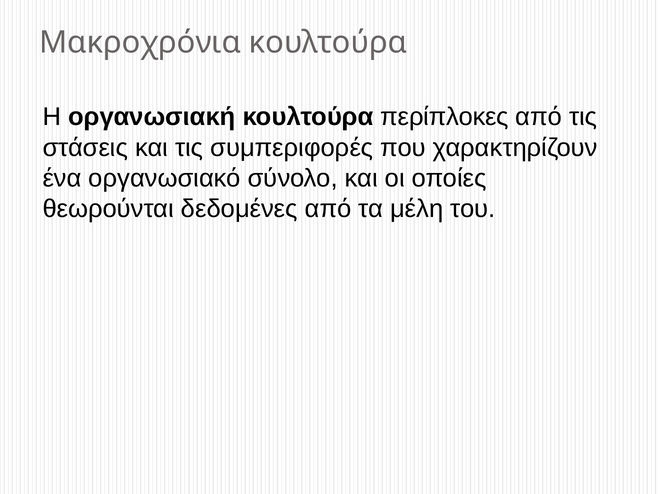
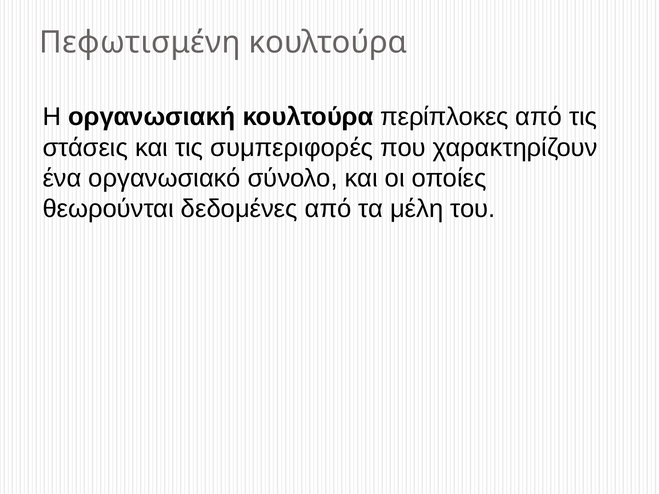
Μακροχρόνια: Μακροχρόνια -> Πεφωτισμένη
